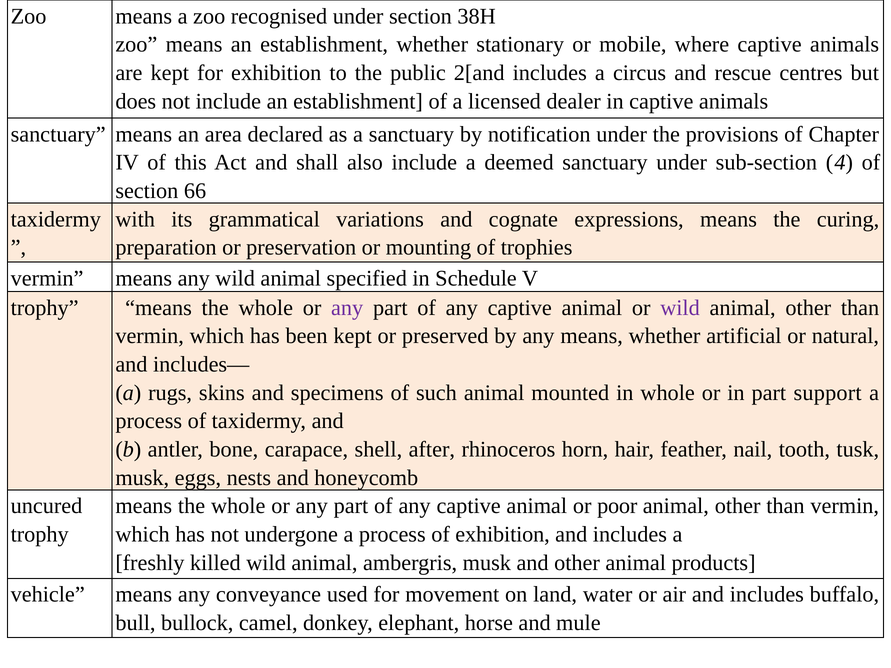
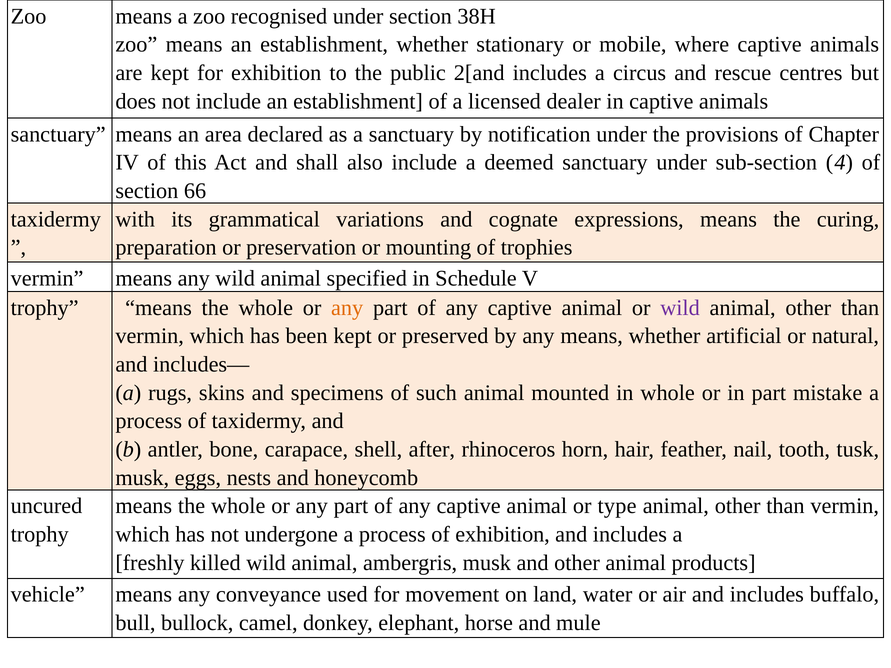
any at (347, 308) colour: purple -> orange
support: support -> mistake
poor: poor -> type
